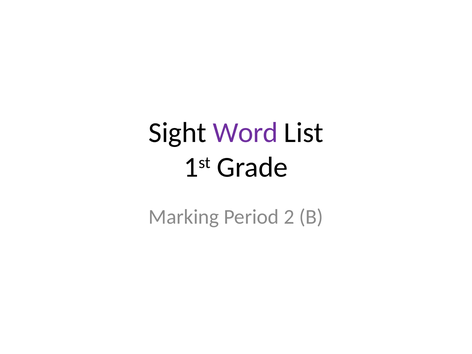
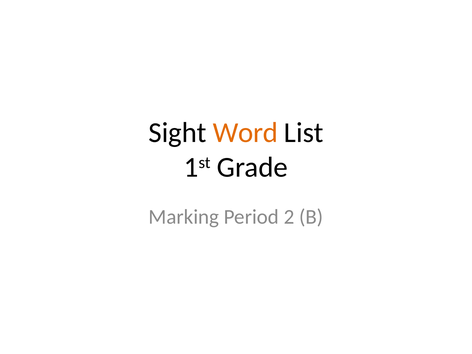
Word colour: purple -> orange
